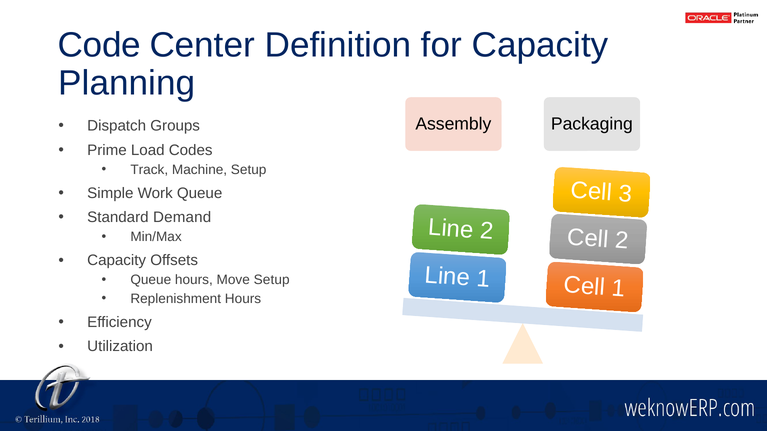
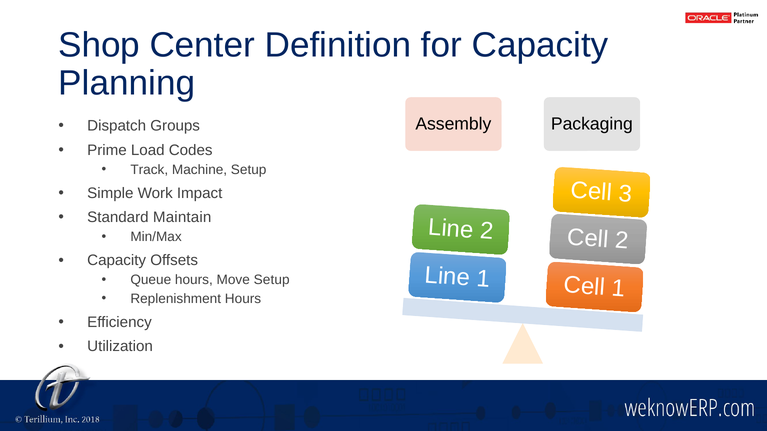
Code: Code -> Shop
Work Queue: Queue -> Impact
Demand: Demand -> Maintain
